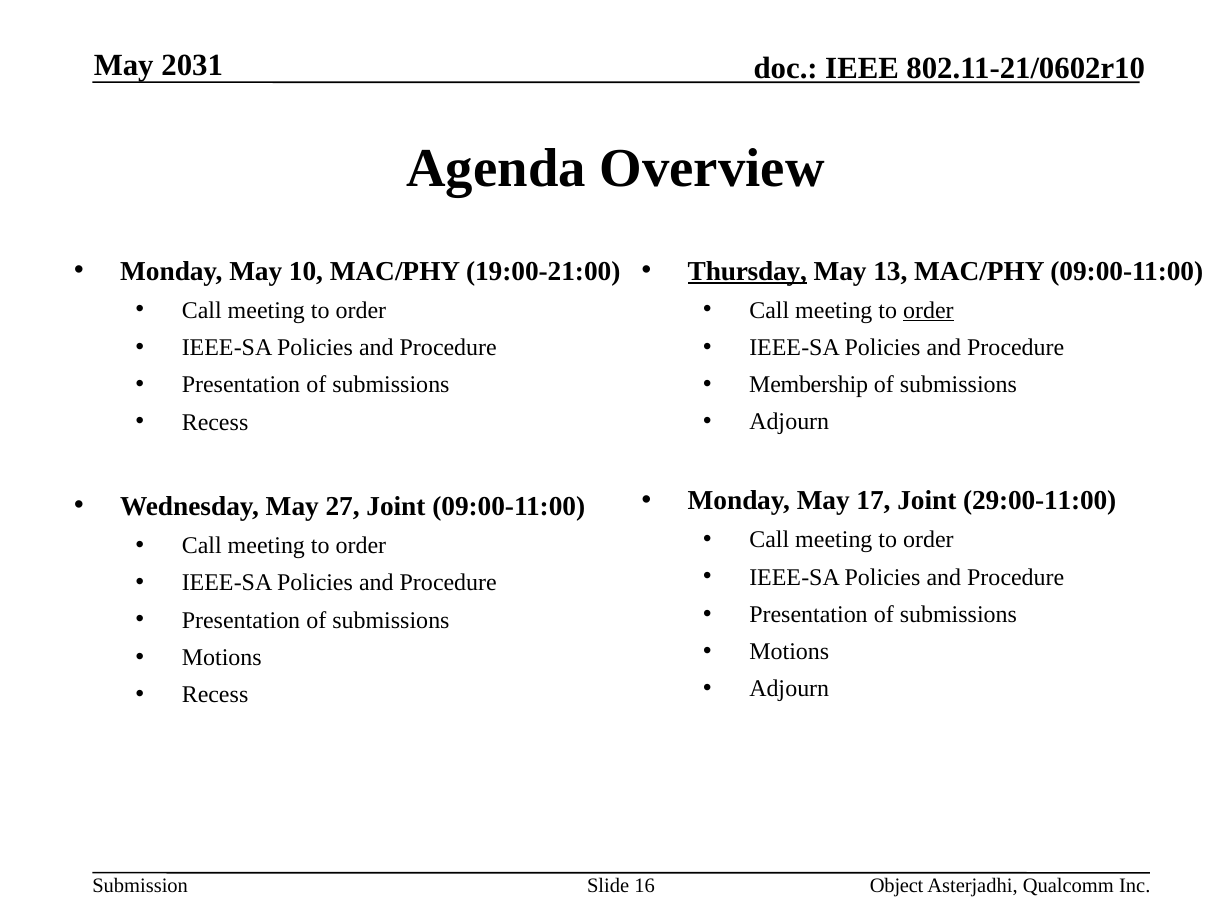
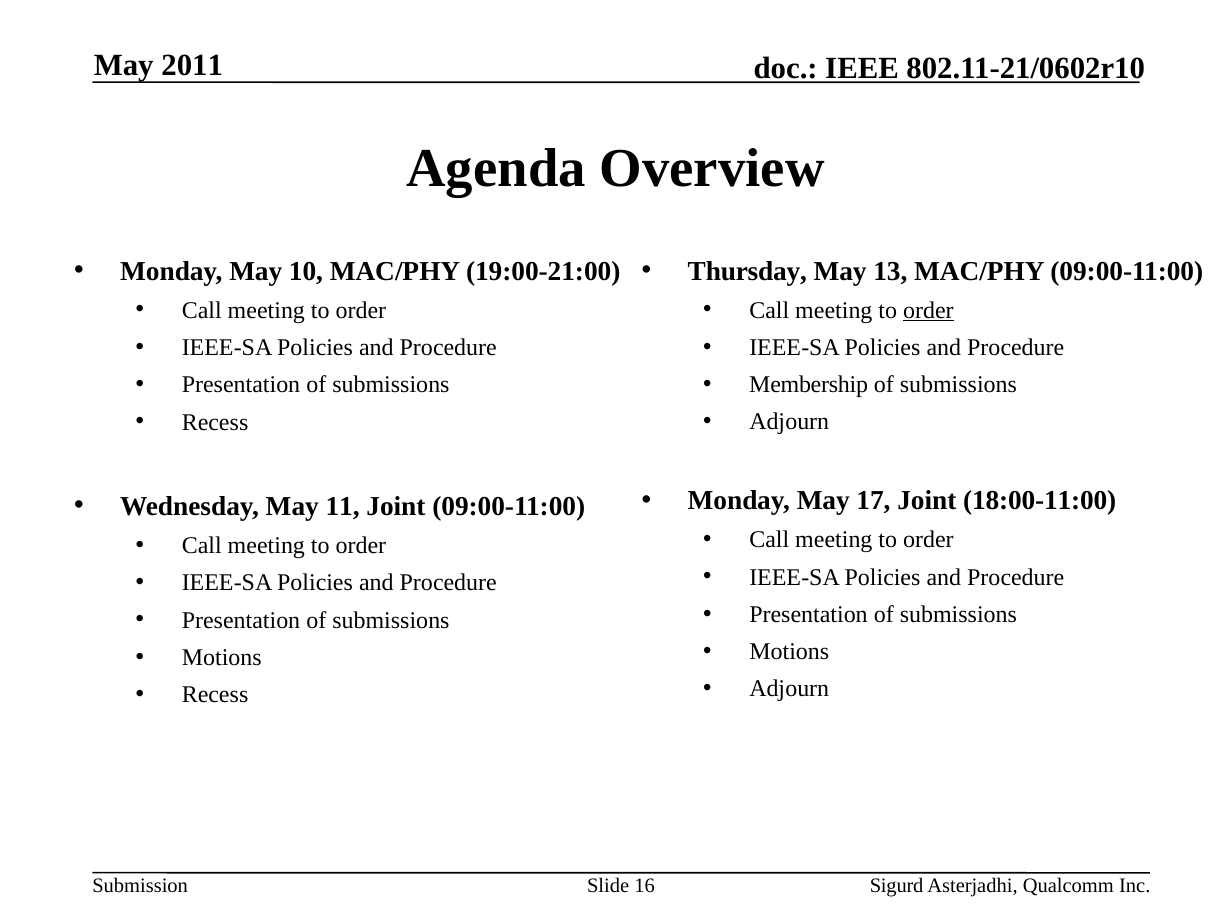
2031: 2031 -> 2011
Thursday underline: present -> none
29:00-11:00: 29:00-11:00 -> 18:00-11:00
27: 27 -> 11
Object: Object -> Sigurd
